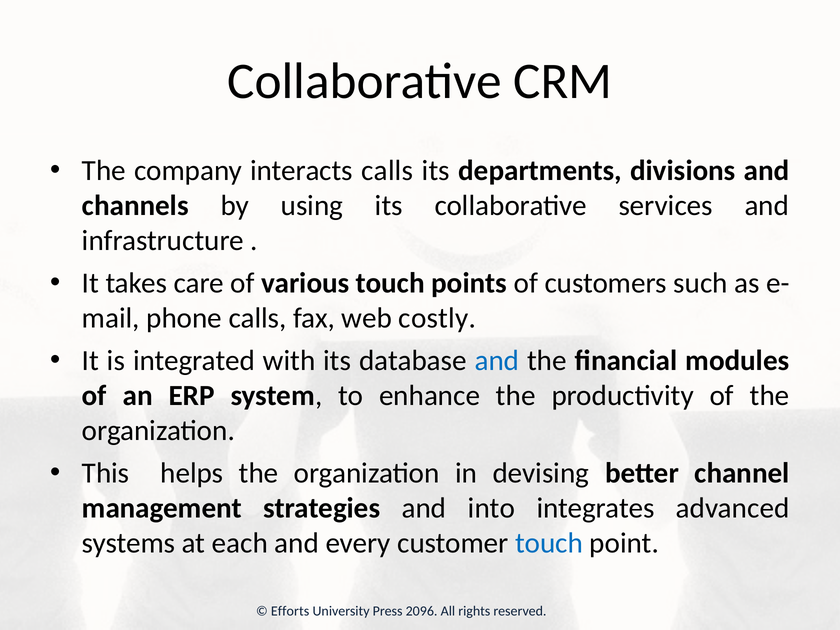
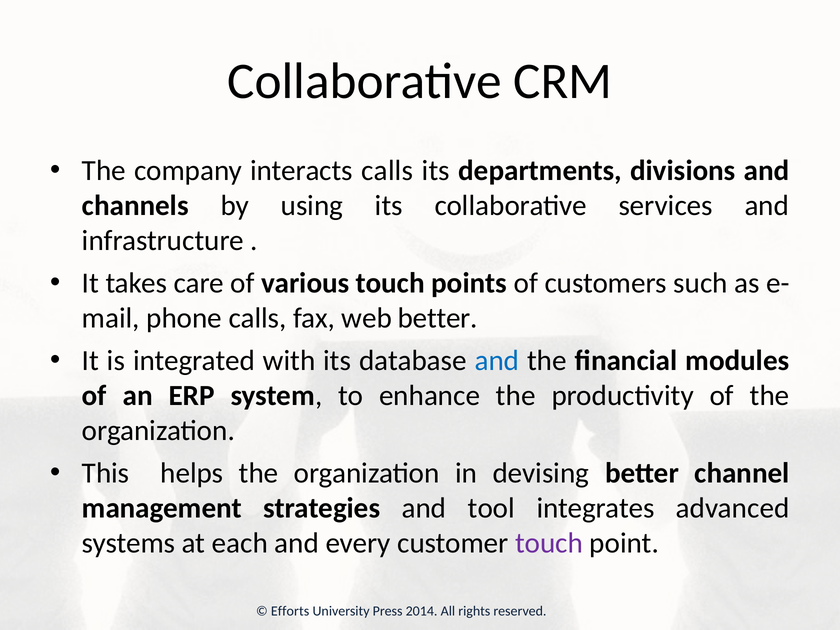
web costly: costly -> better
into: into -> tool
touch at (549, 543) colour: blue -> purple
2096: 2096 -> 2014
